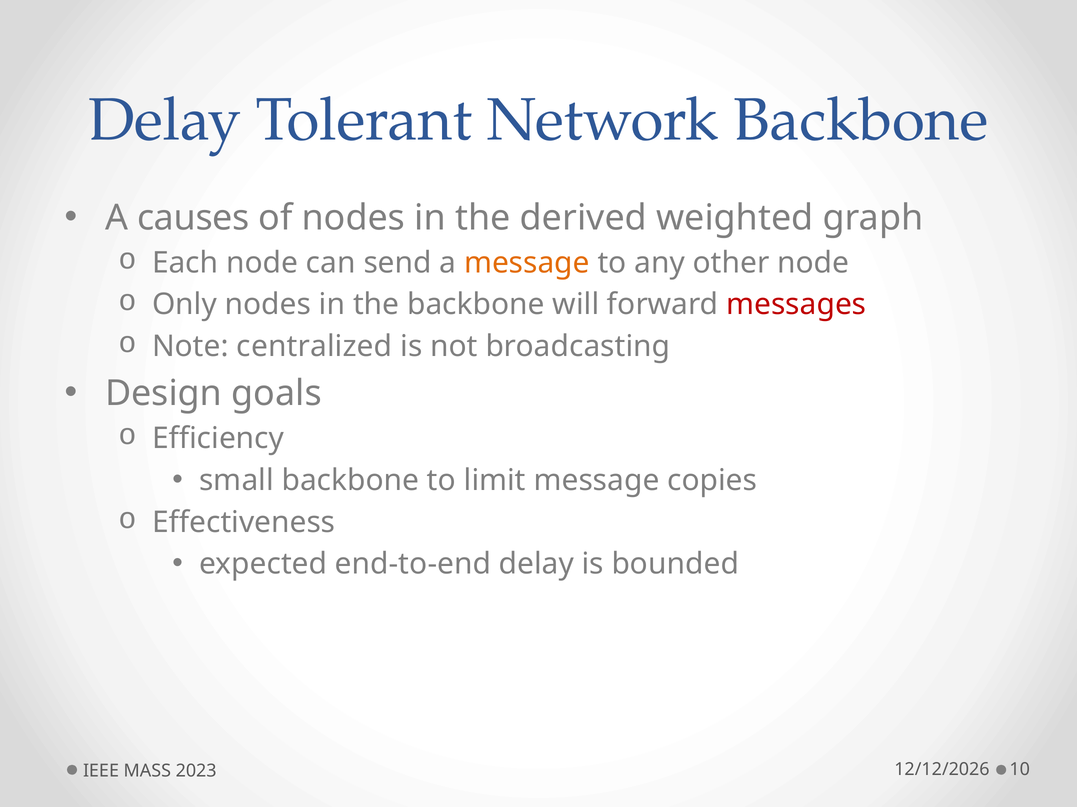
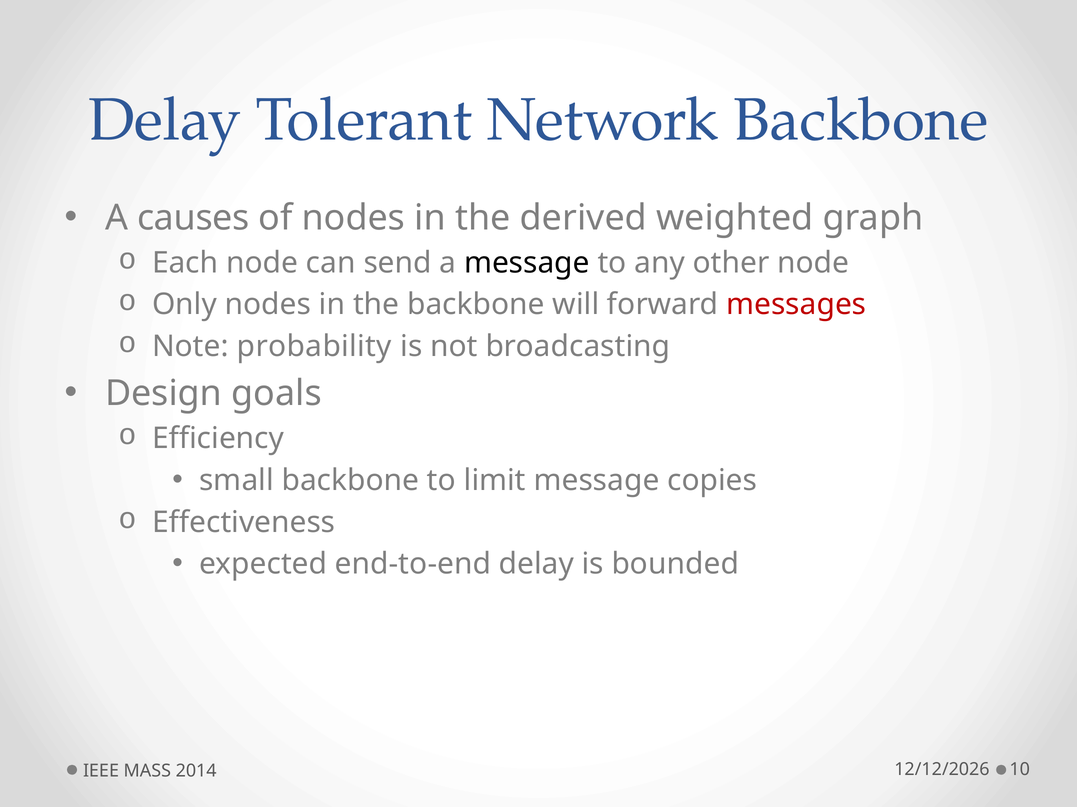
message at (527, 263) colour: orange -> black
centralized: centralized -> probability
2023: 2023 -> 2014
